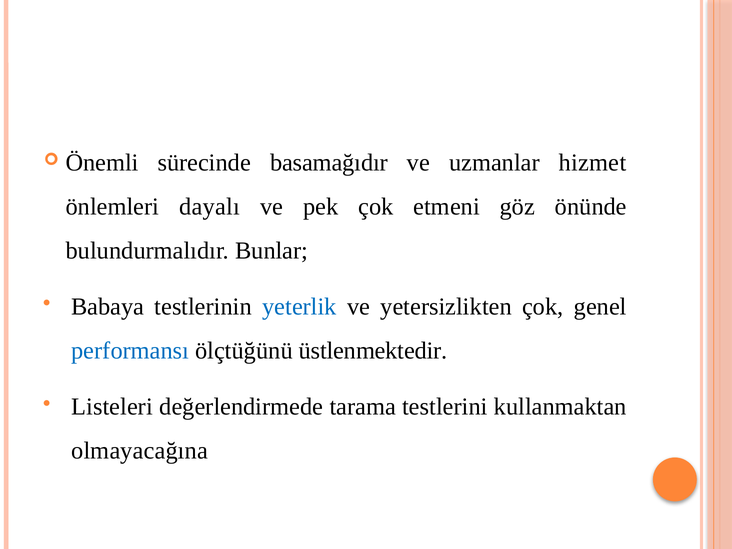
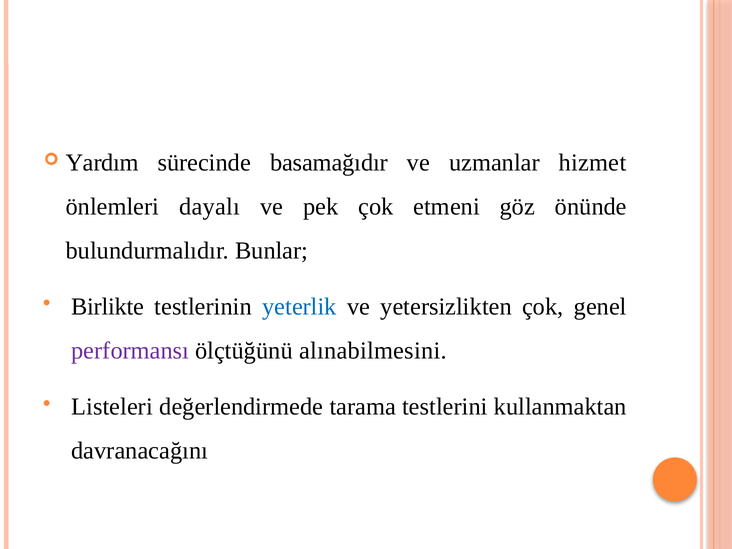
Önemli: Önemli -> Yardım
Babaya: Babaya -> Birlikte
performansı colour: blue -> purple
üstlenmektedir: üstlenmektedir -> alınabilmesini
olmayacağına: olmayacağına -> davranacağını
